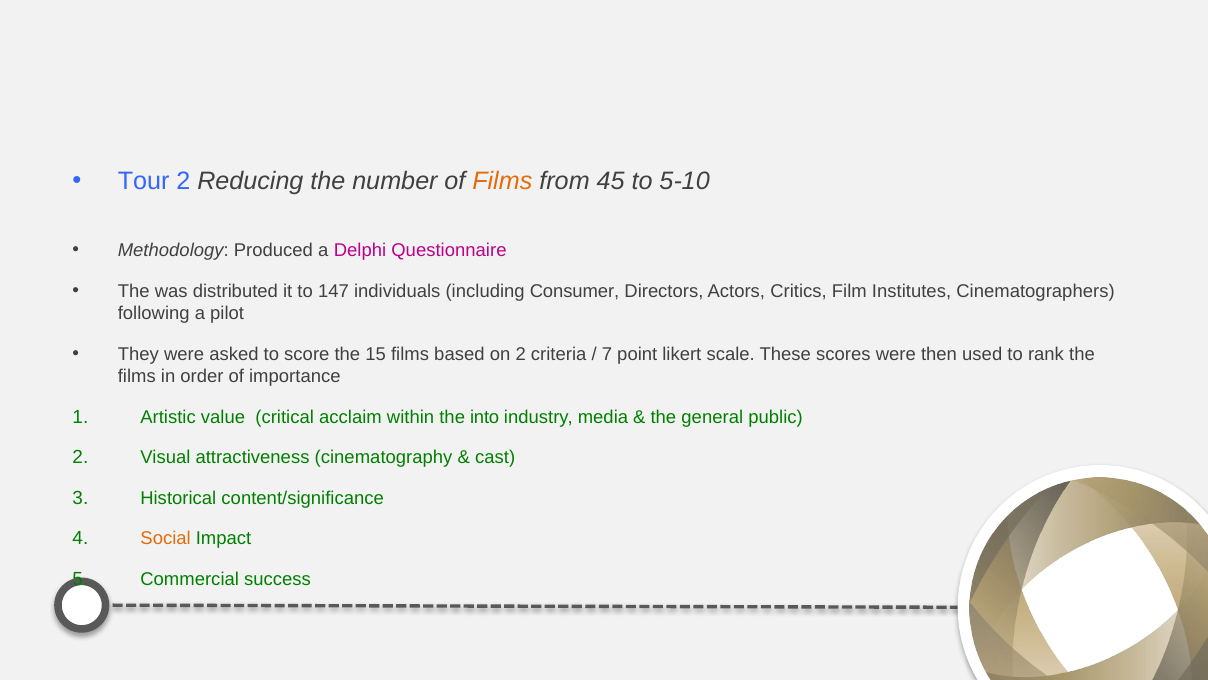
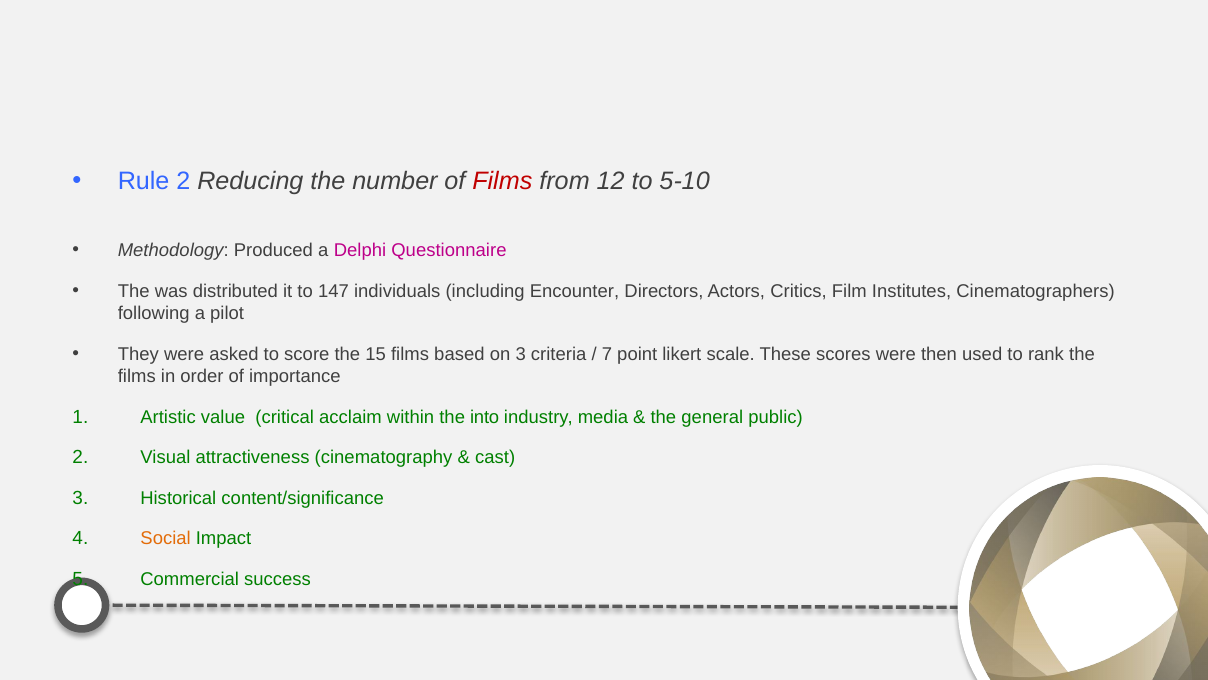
Tour: Tour -> Rule
Films at (502, 181) colour: orange -> red
45: 45 -> 12
Consumer: Consumer -> Encounter
on 2: 2 -> 3
